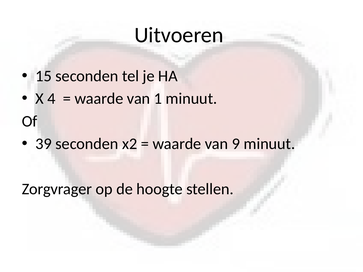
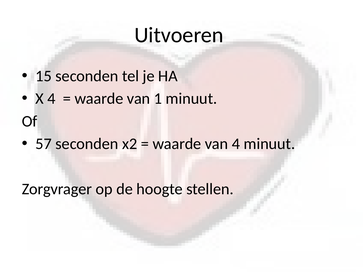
39: 39 -> 57
van 9: 9 -> 4
